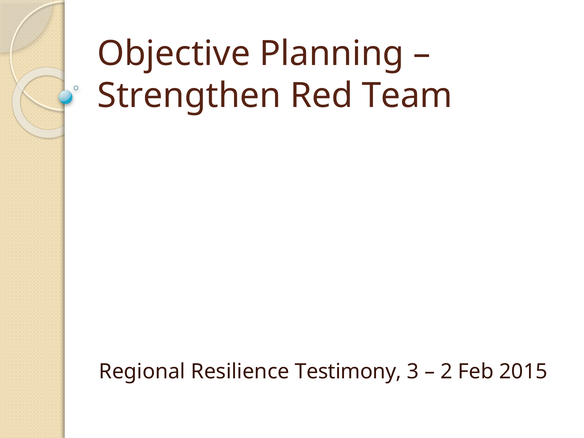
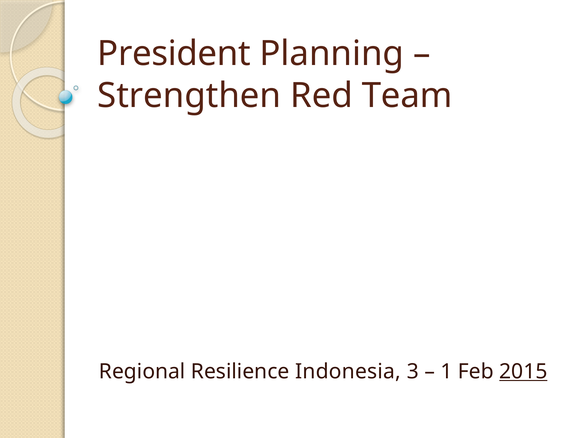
Objective: Objective -> President
Testimony: Testimony -> Indonesia
2: 2 -> 1
2015 underline: none -> present
